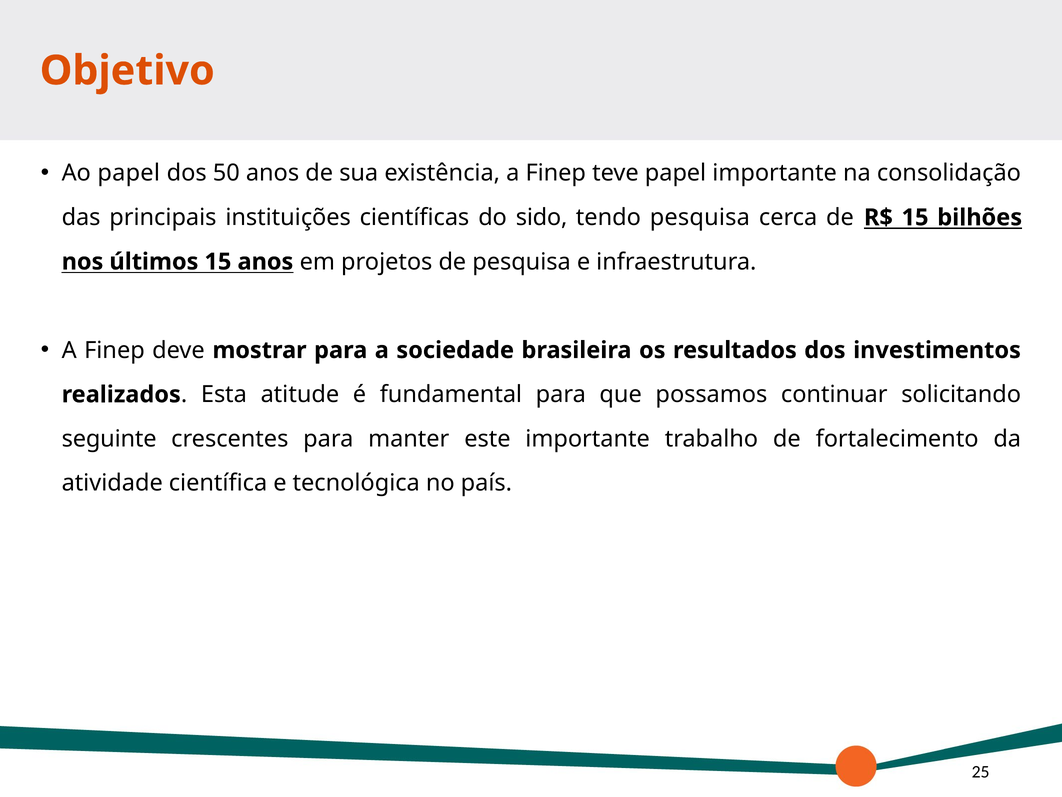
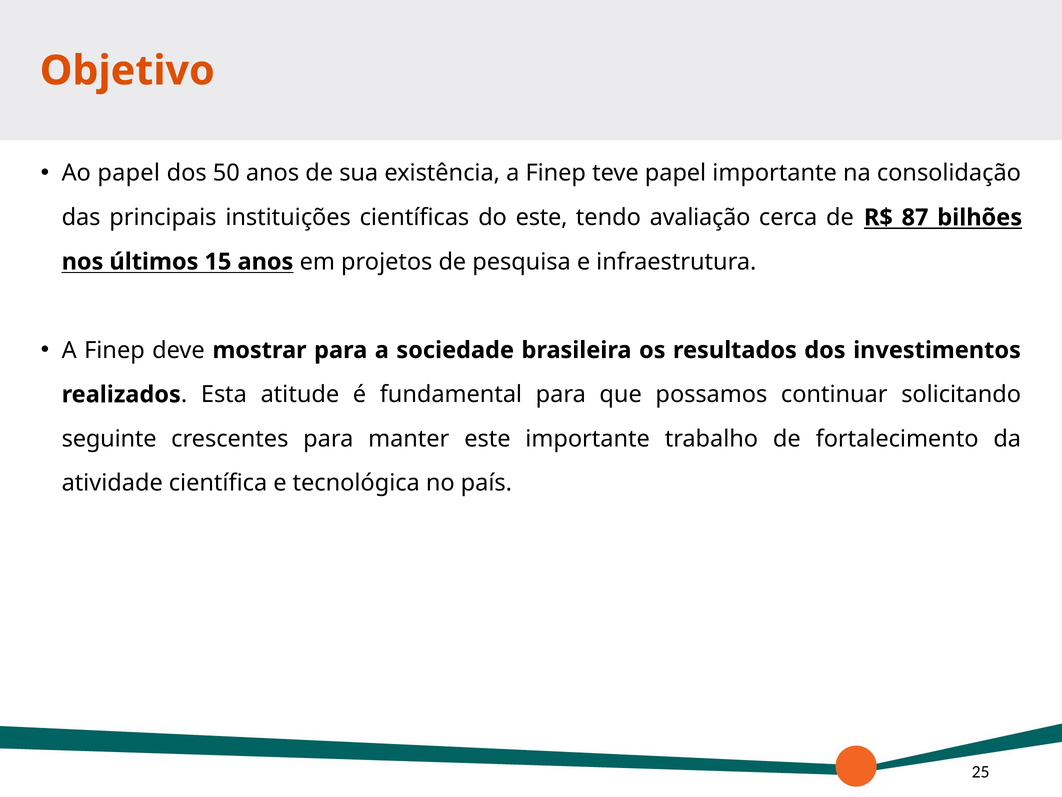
do sido: sido -> este
tendo pesquisa: pesquisa -> avaliação
R$ 15: 15 -> 87
